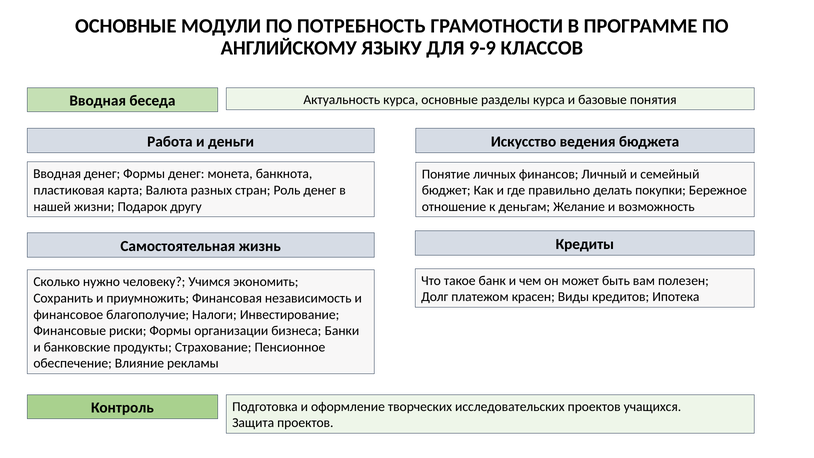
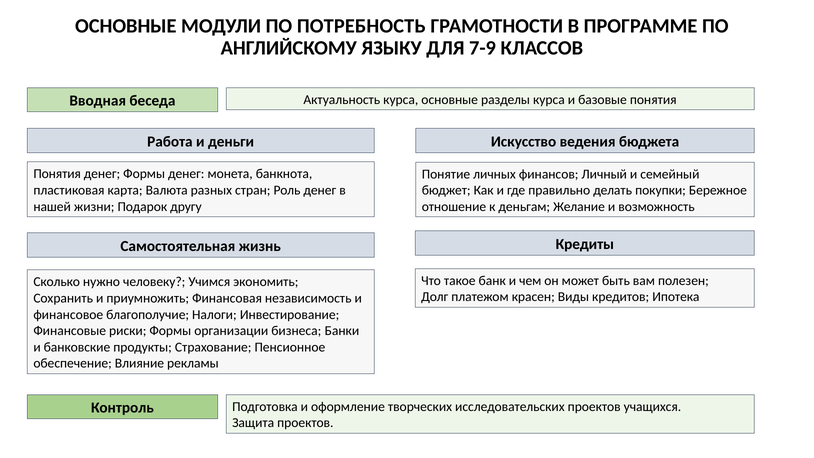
9-9: 9-9 -> 7-9
Вводная at (57, 174): Вводная -> Понятия
